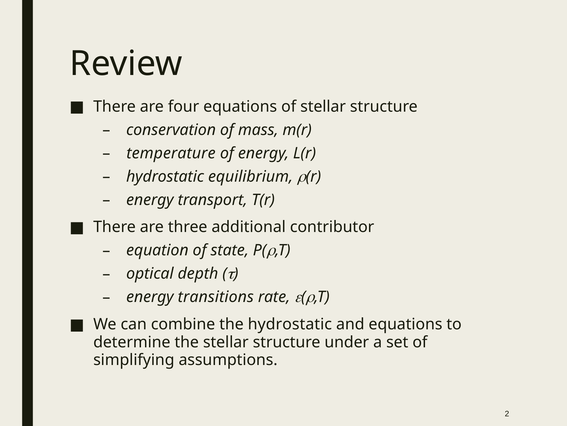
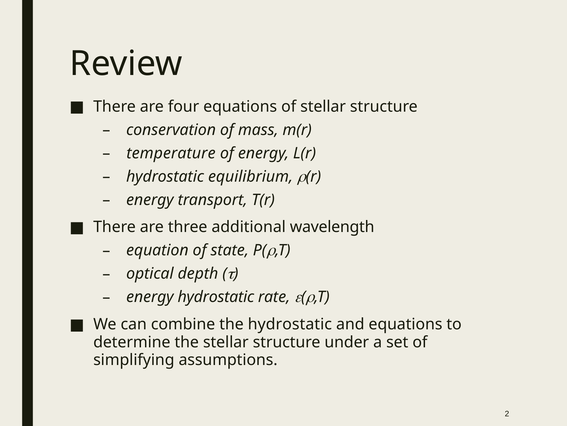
contributor: contributor -> wavelength
energy transitions: transitions -> hydrostatic
